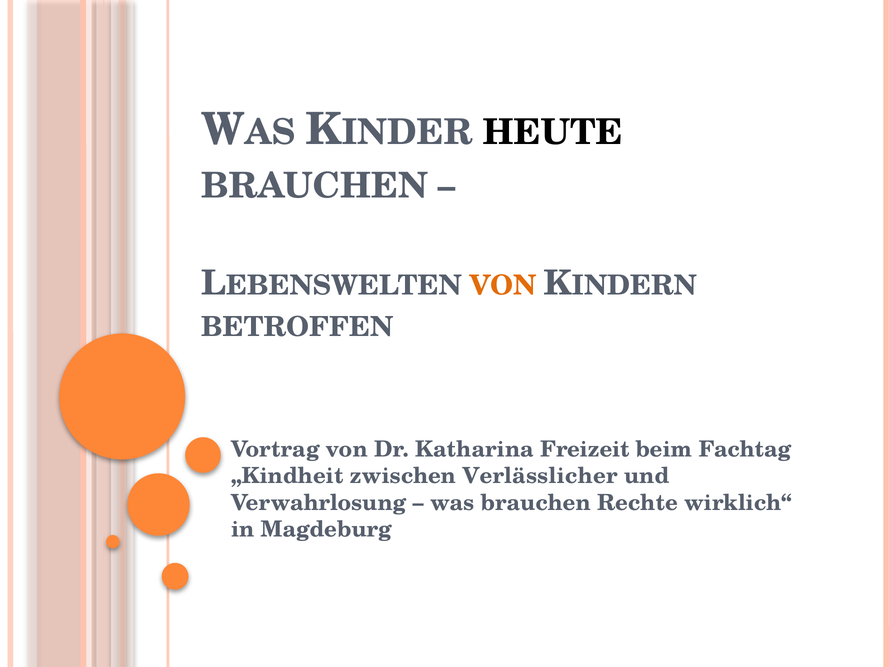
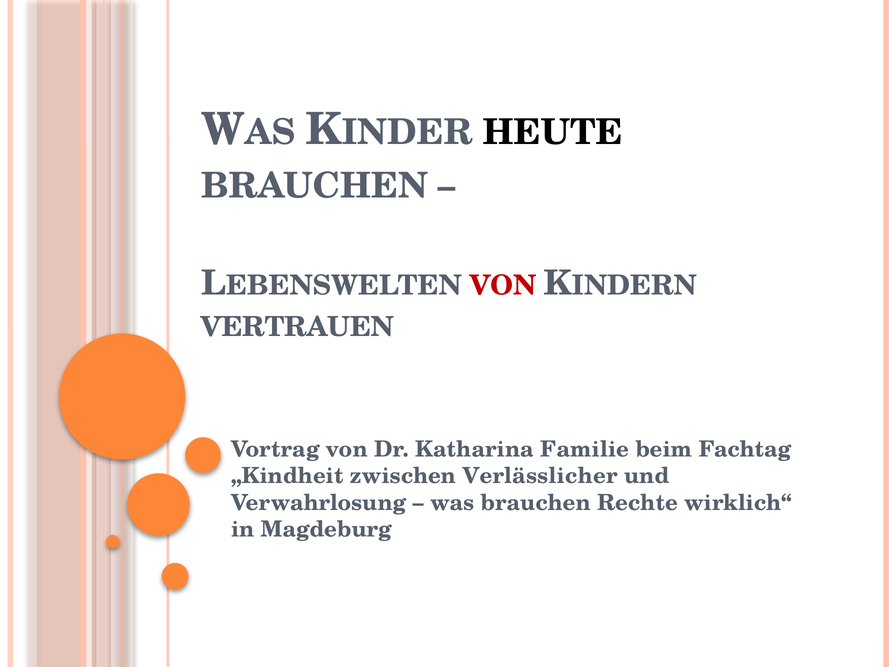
VON at (503, 285) colour: orange -> red
BETROFFEN: BETROFFEN -> VERTRAUEN
Freizeit: Freizeit -> Familie
